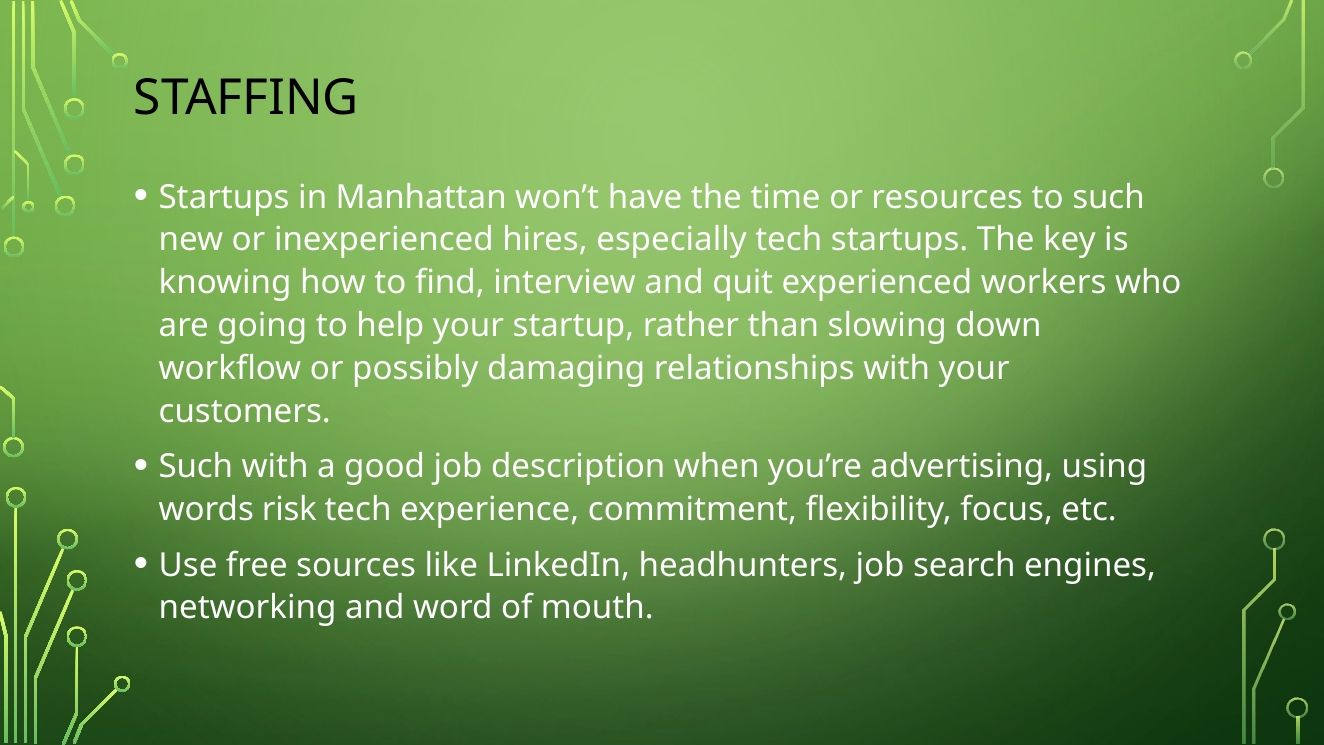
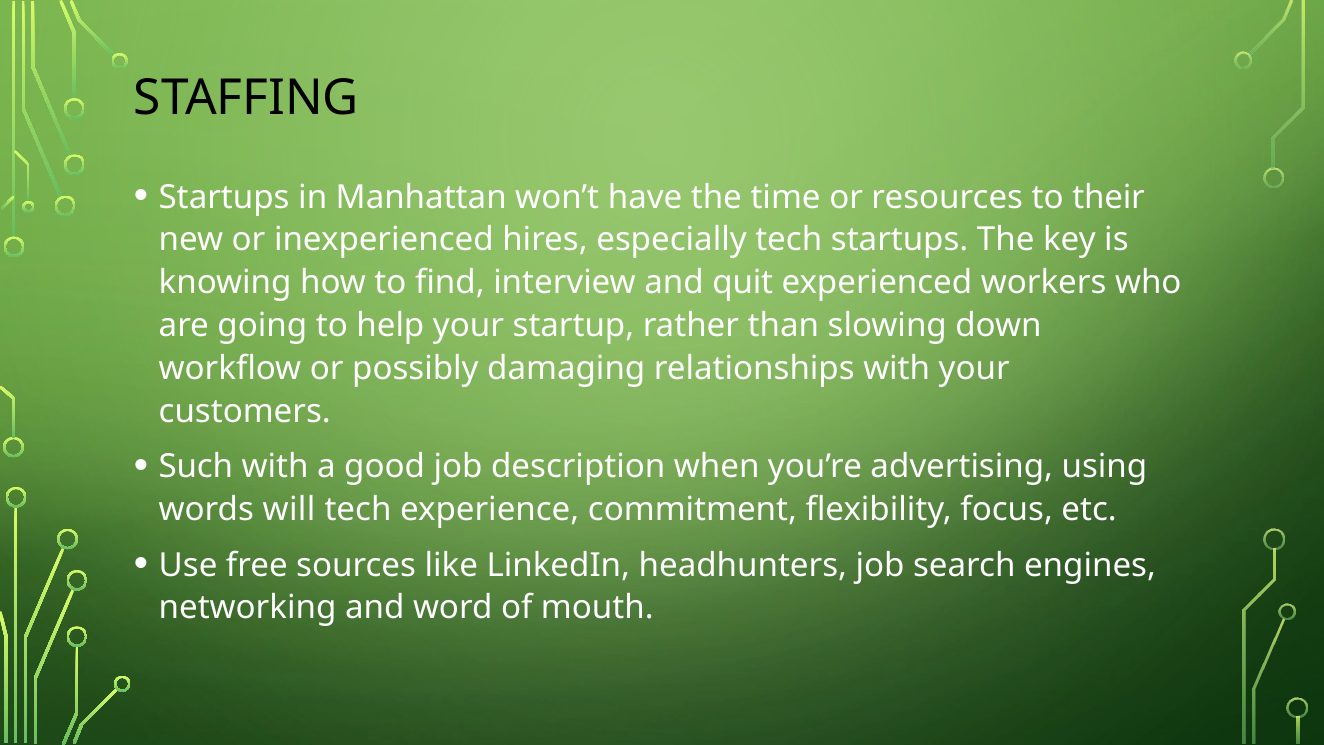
to such: such -> their
risk: risk -> will
